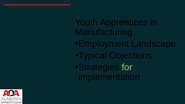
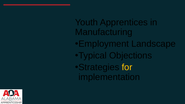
for colour: light green -> yellow
